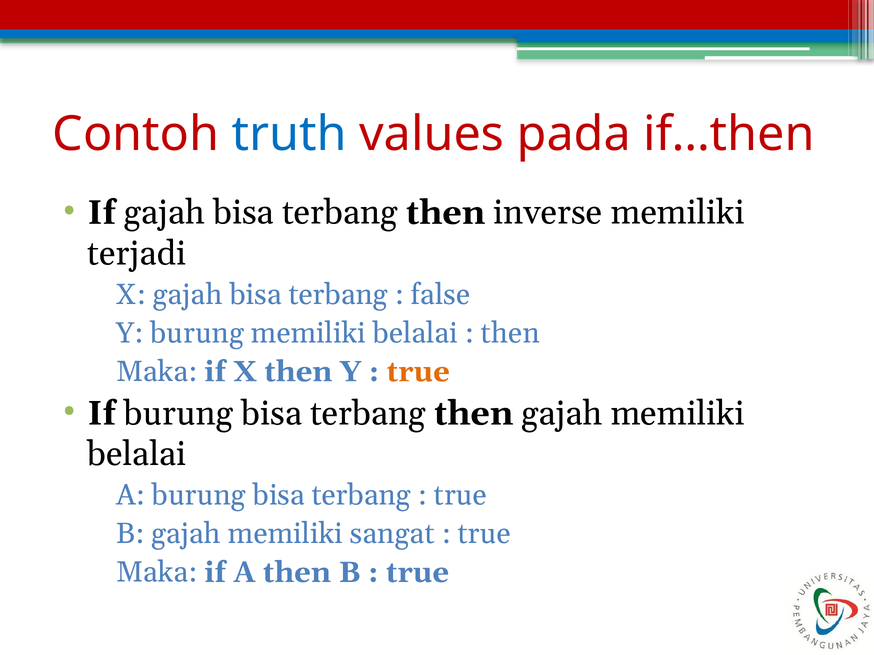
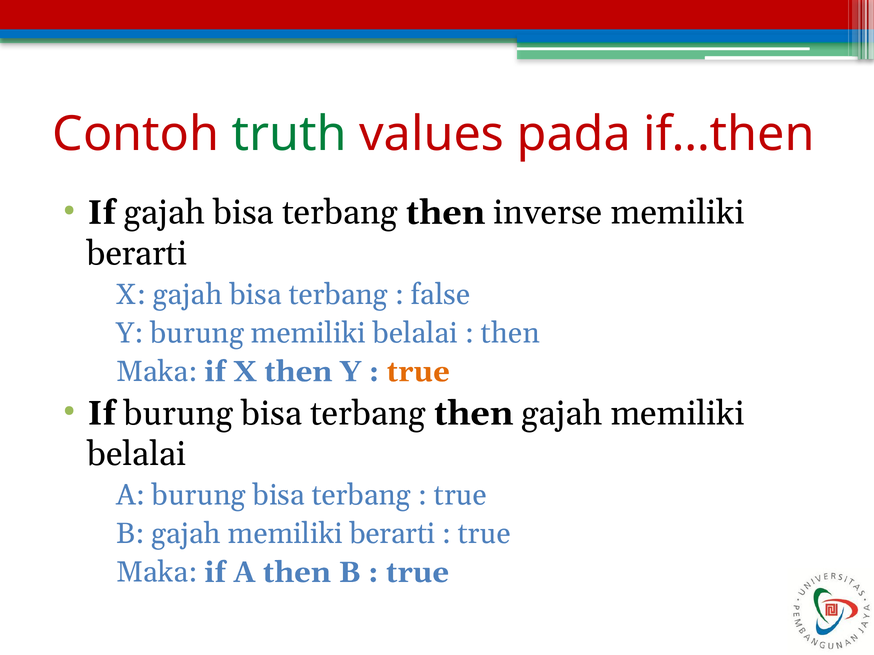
truth colour: blue -> green
terjadi at (137, 254): terjadi -> berarti
gajah memiliki sangat: sangat -> berarti
